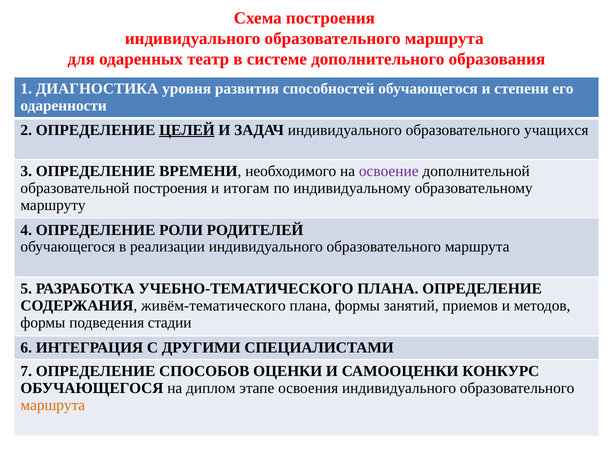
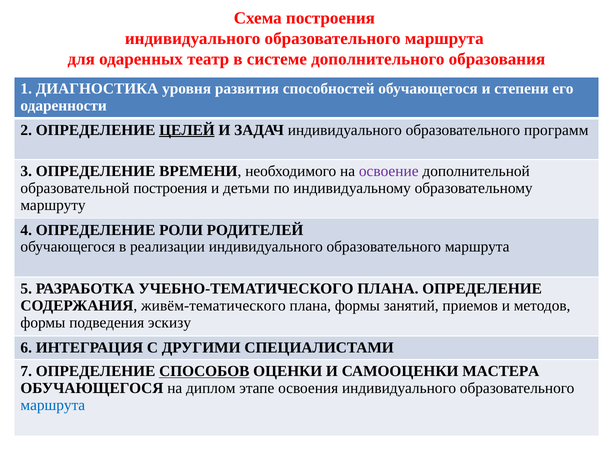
учащихся: учащихся -> программ
итогам: итогам -> детьми
стадии: стадии -> эскизу
СПОСОБОВ underline: none -> present
КОНКУРС: КОНКУРС -> МАСТЕРА
маршрута at (53, 405) colour: orange -> blue
